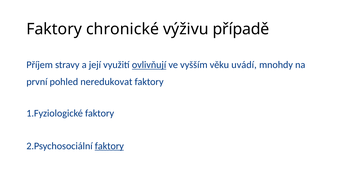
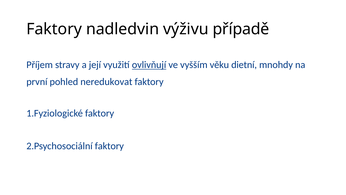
chronické: chronické -> nadledvin
uvádí: uvádí -> dietní
faktory at (109, 146) underline: present -> none
